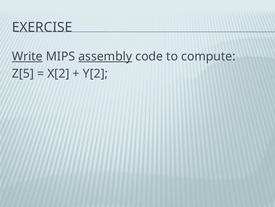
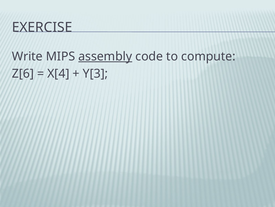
Write underline: present -> none
Z[5: Z[5 -> Z[6
X[2: X[2 -> X[4
Y[2: Y[2 -> Y[3
